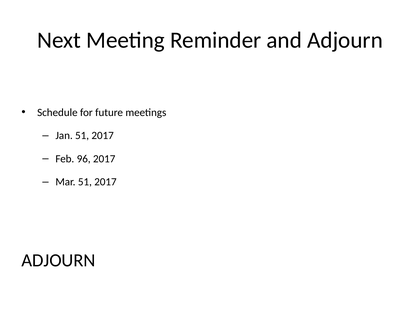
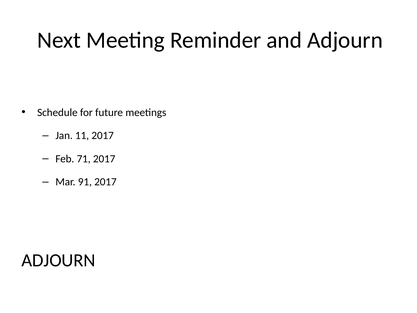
Jan 51: 51 -> 11
96: 96 -> 71
Mar 51: 51 -> 91
